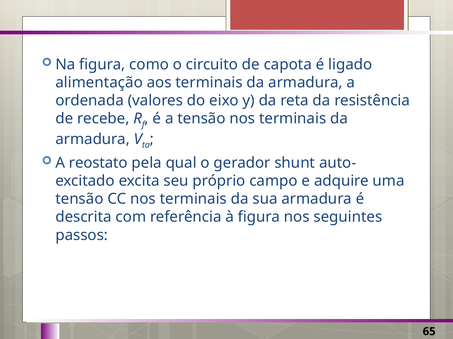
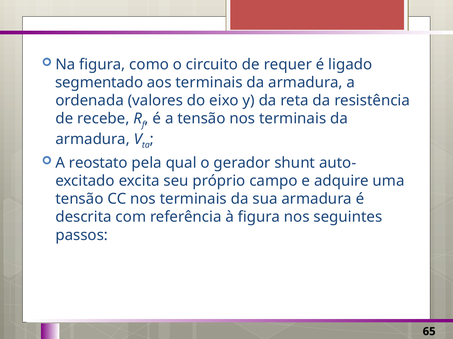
capota: capota -> requer
alimentação: alimentação -> segmentado
